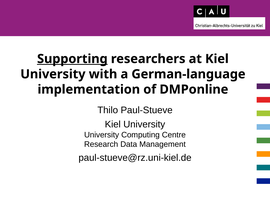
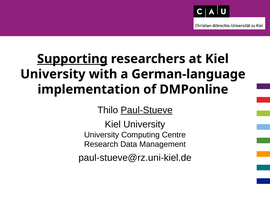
Paul-Stueve underline: none -> present
